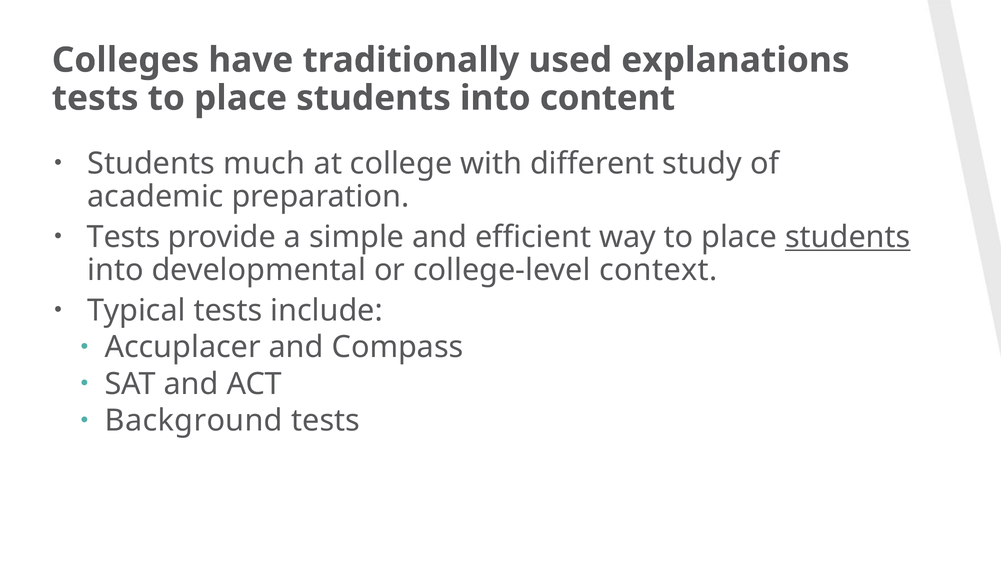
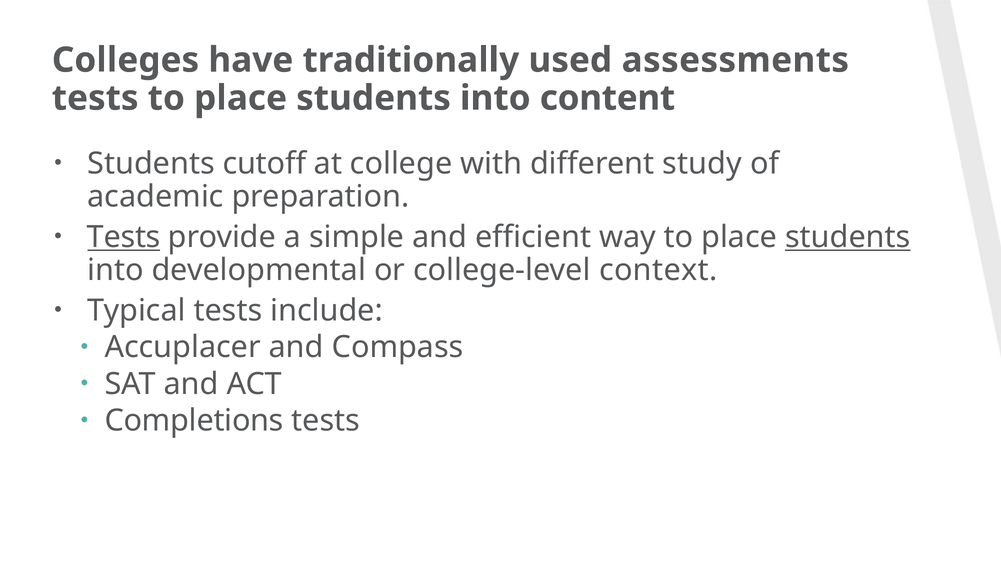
explanations: explanations -> assessments
much: much -> cutoff
Tests at (124, 237) underline: none -> present
Background: Background -> Completions
